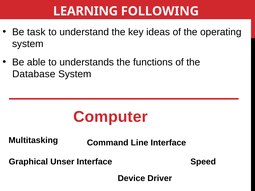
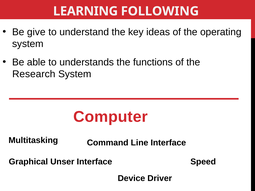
task: task -> give
Database: Database -> Research
